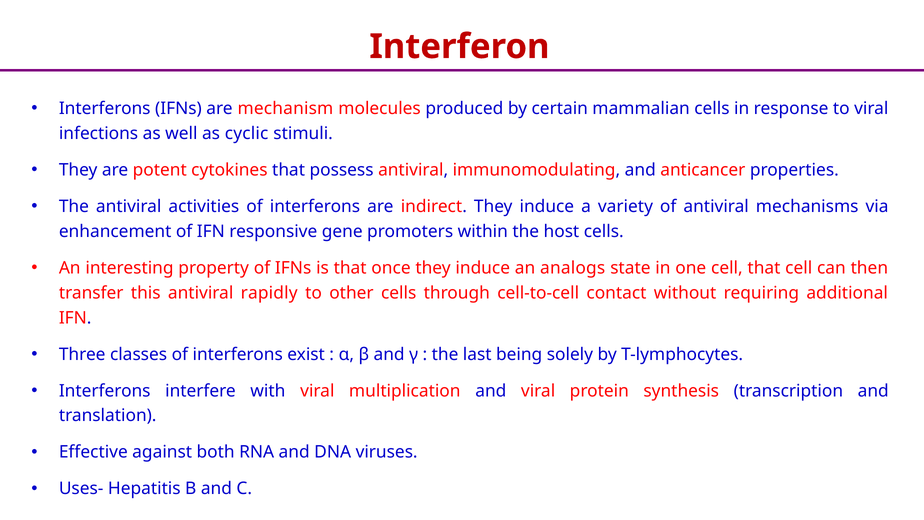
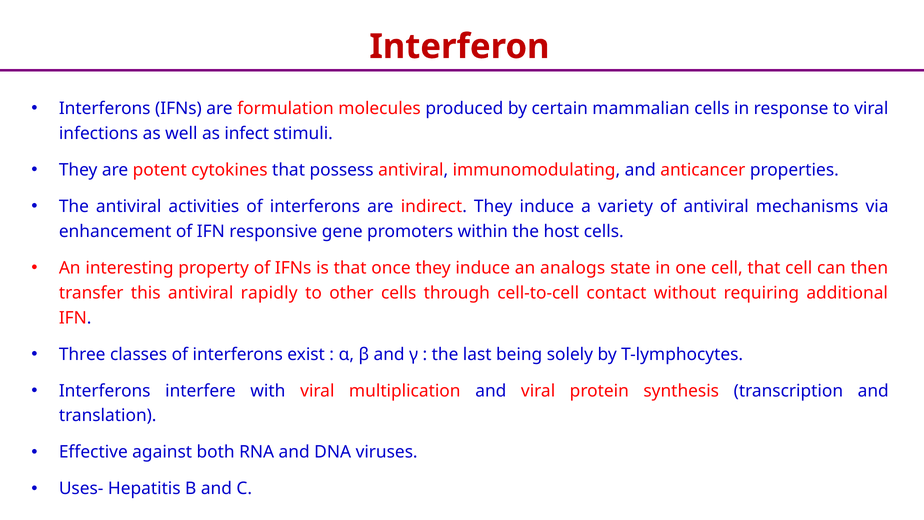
mechanism: mechanism -> formulation
cyclic: cyclic -> infect
